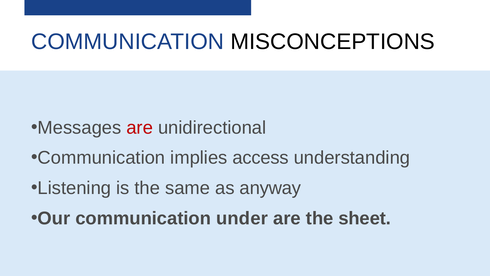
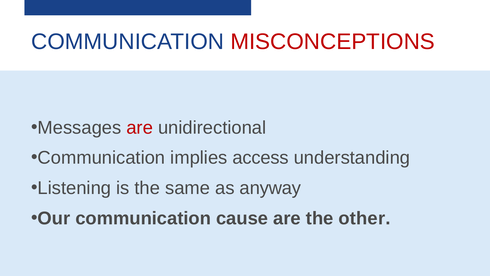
MISCONCEPTIONS colour: black -> red
under: under -> cause
sheet: sheet -> other
